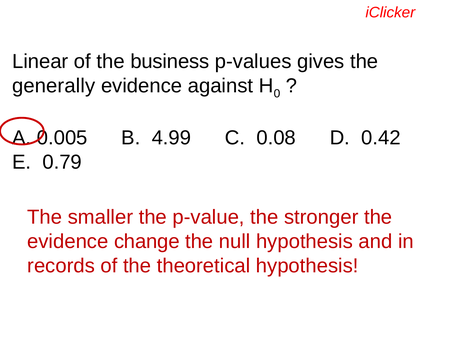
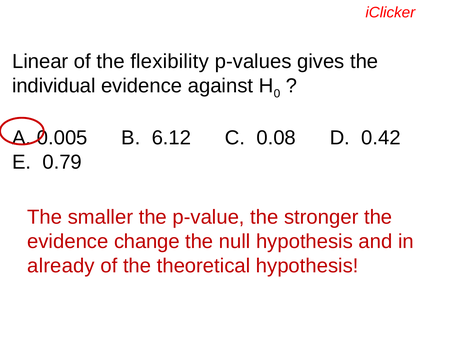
business: business -> flexibility
generally: generally -> individual
4.99: 4.99 -> 6.12
records: records -> already
